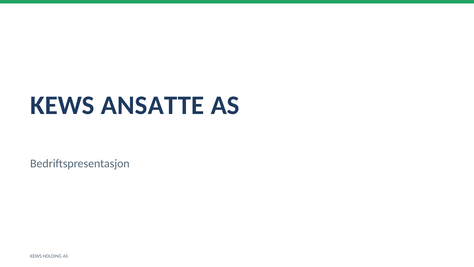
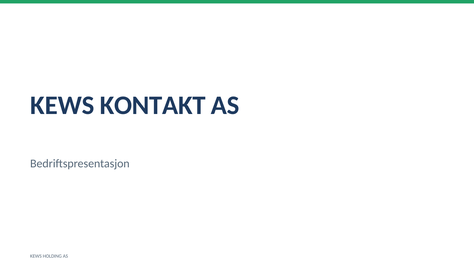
ANSATTE: ANSATTE -> KONTAKT
